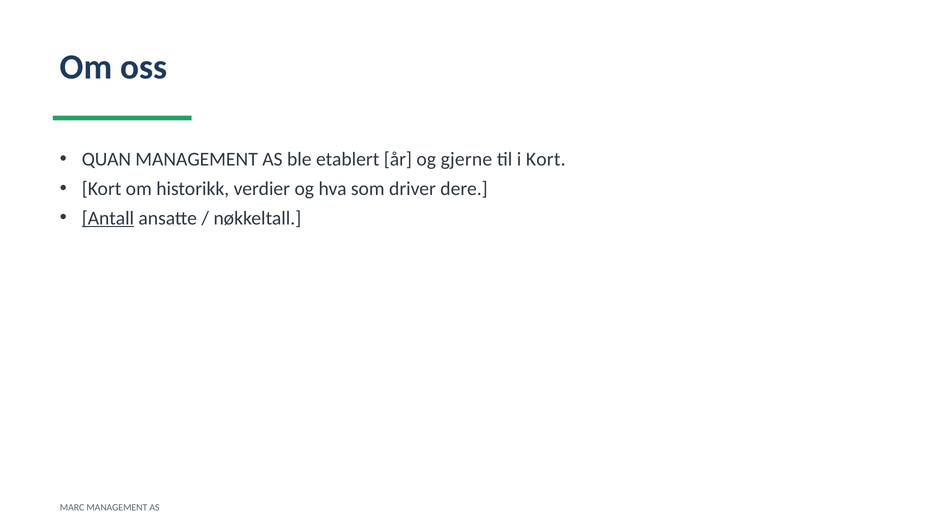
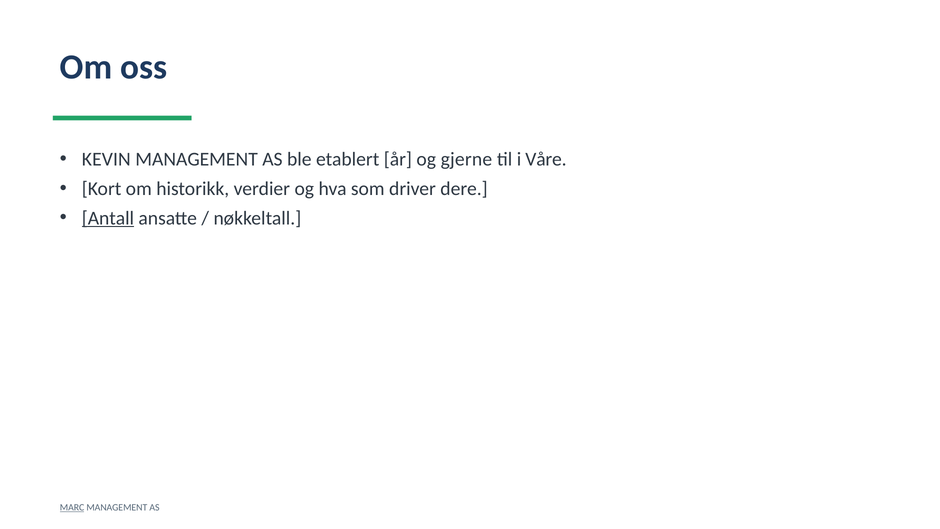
QUAN: QUAN -> KEVIN
i Kort: Kort -> Våre
MARC underline: none -> present
